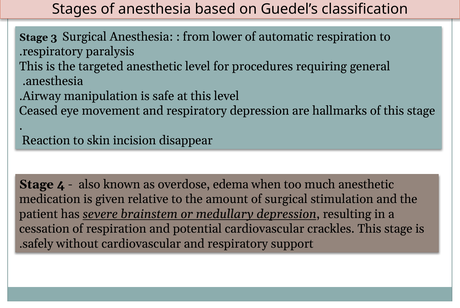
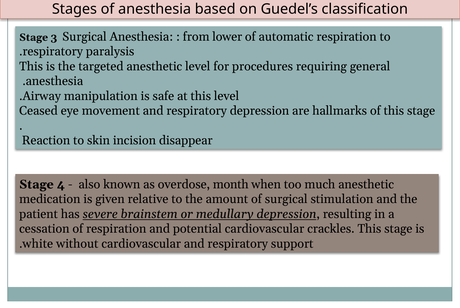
edema: edema -> month
safely: safely -> white
